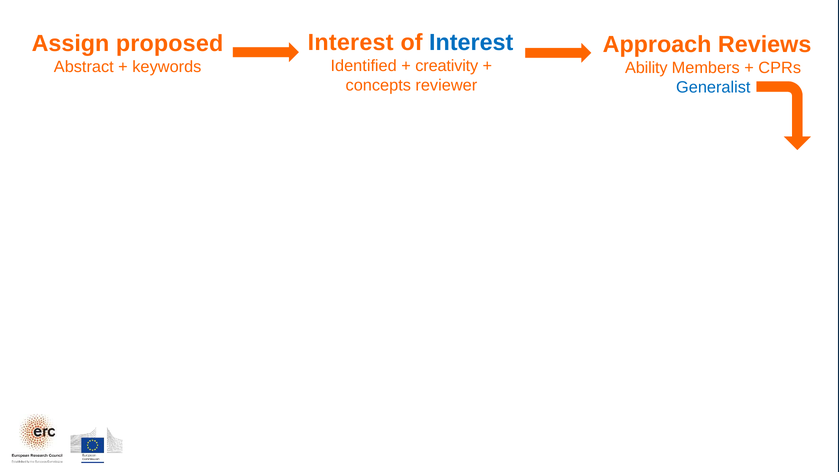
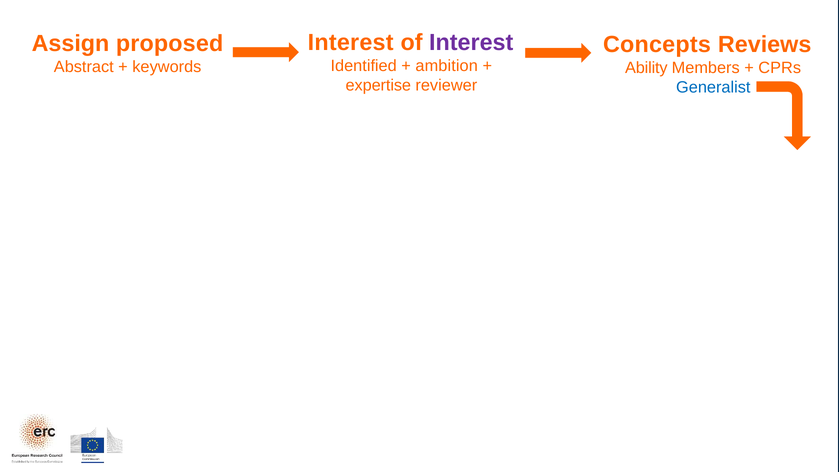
Interest at (471, 43) colour: blue -> purple
Approach: Approach -> Concepts
creativity: creativity -> ambition
concepts: concepts -> expertise
